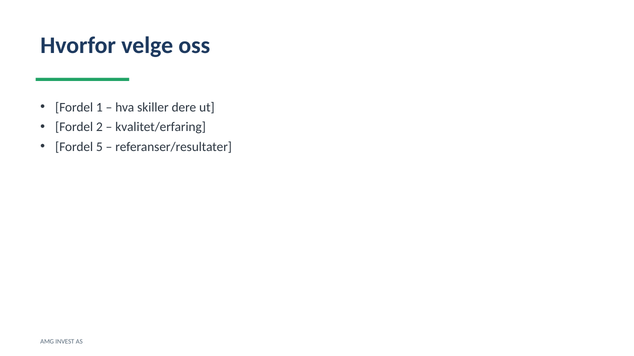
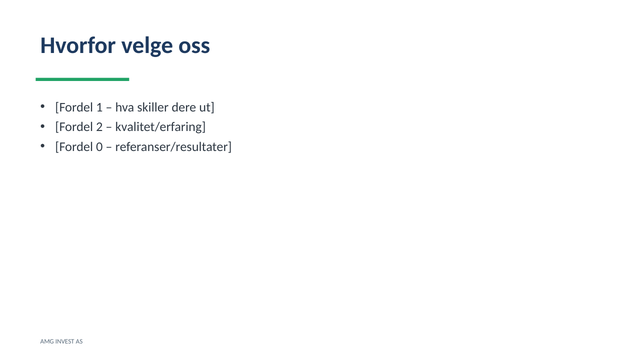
5: 5 -> 0
